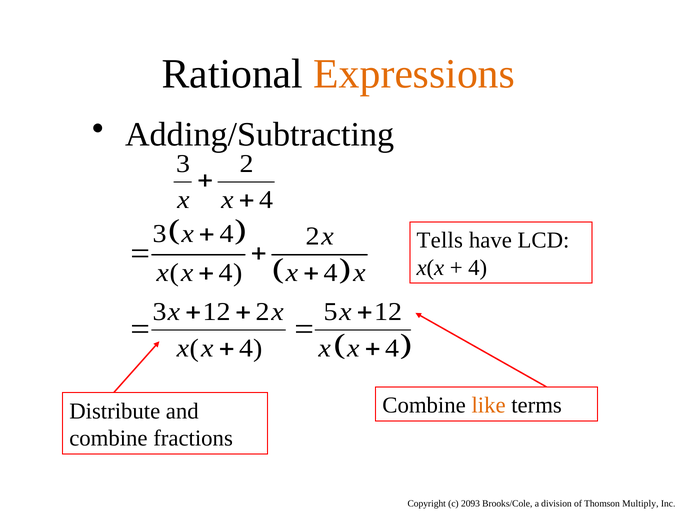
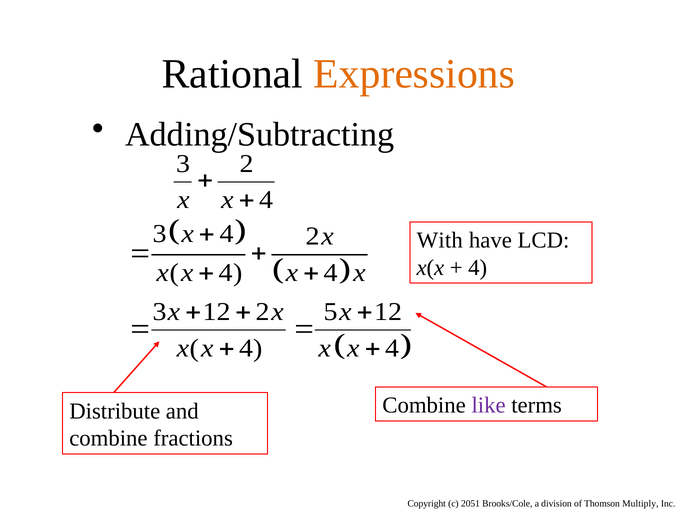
Tells: Tells -> With
like colour: orange -> purple
2093: 2093 -> 2051
